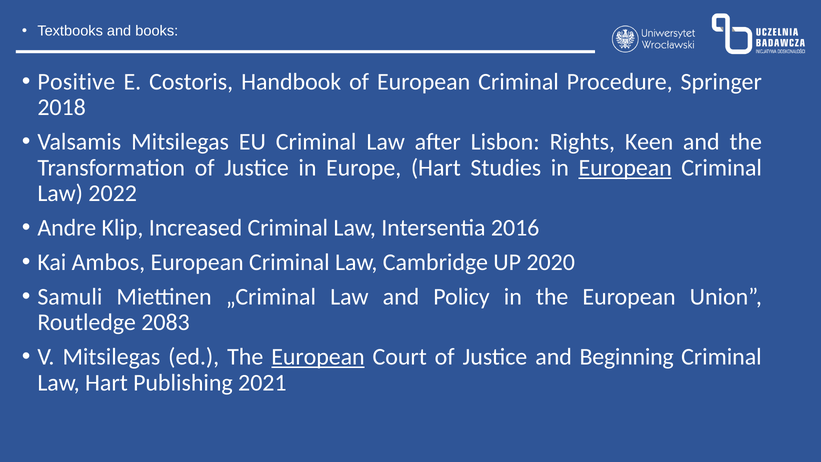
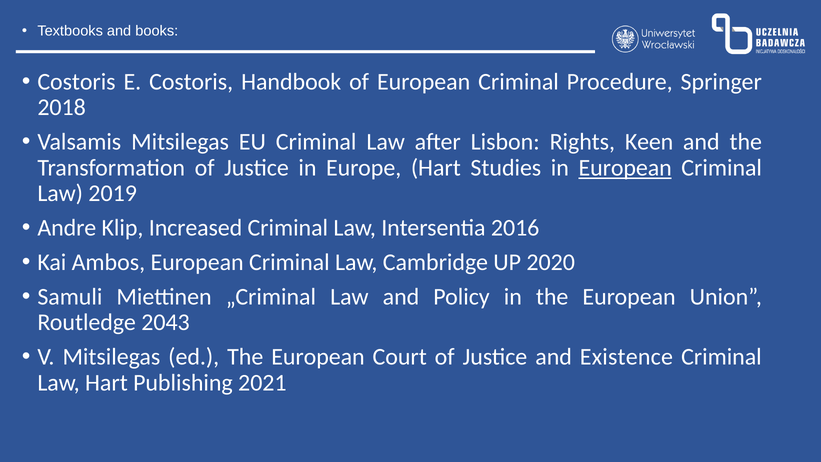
Positive at (76, 82): Positive -> Costoris
2022: 2022 -> 2019
2083: 2083 -> 2043
European at (318, 357) underline: present -> none
Beginning: Beginning -> Existence
